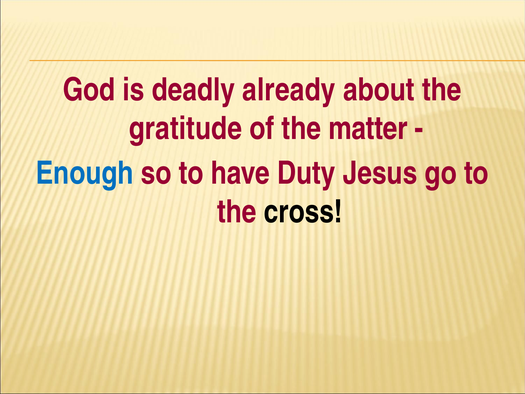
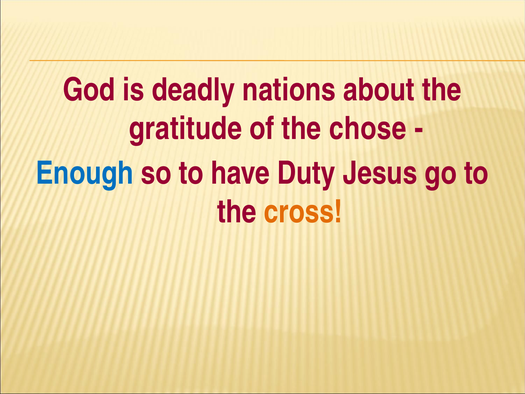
already: already -> nations
matter: matter -> chose
cross colour: black -> orange
